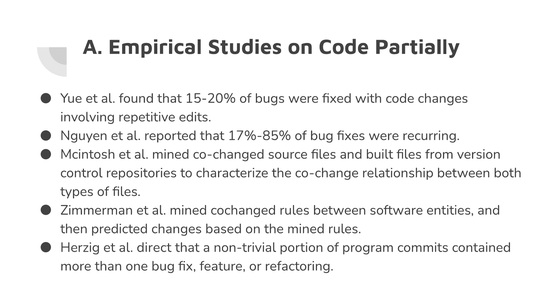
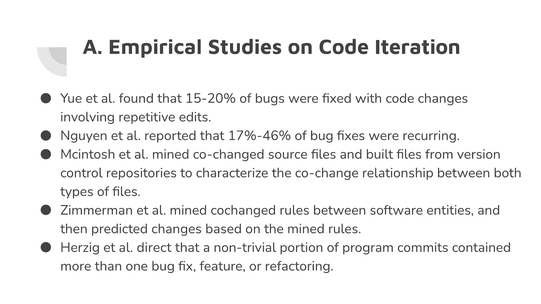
Partially: Partially -> Iteration
17%-85%: 17%-85% -> 17%-46%
